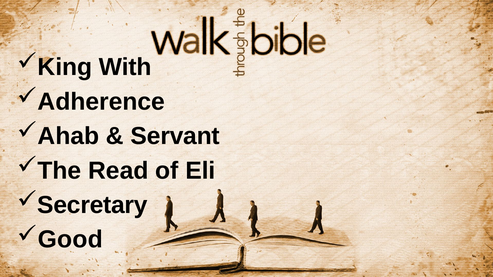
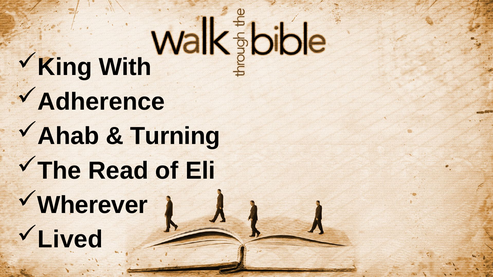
Servant: Servant -> Turning
Secretary: Secretary -> Wherever
Good: Good -> Lived
